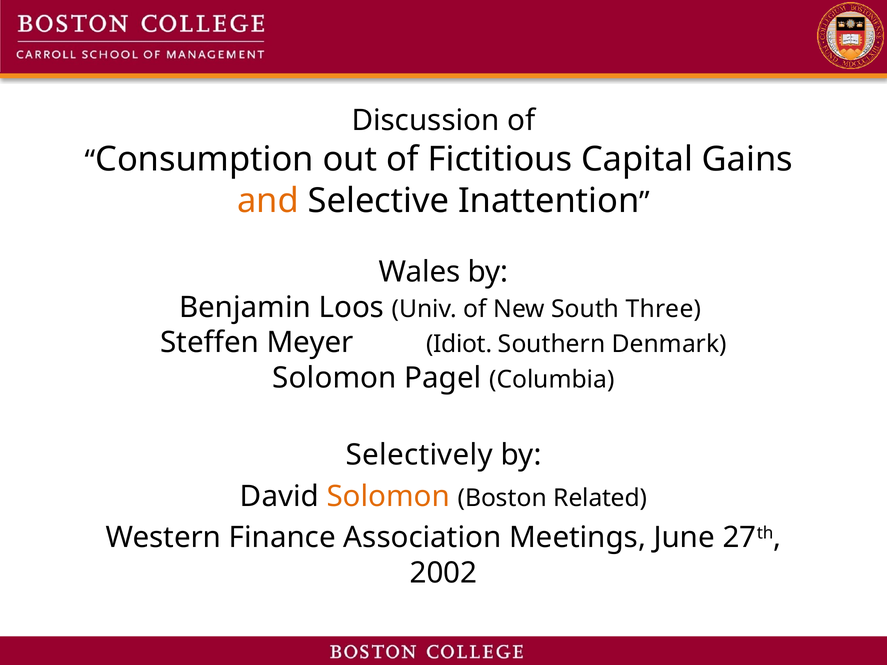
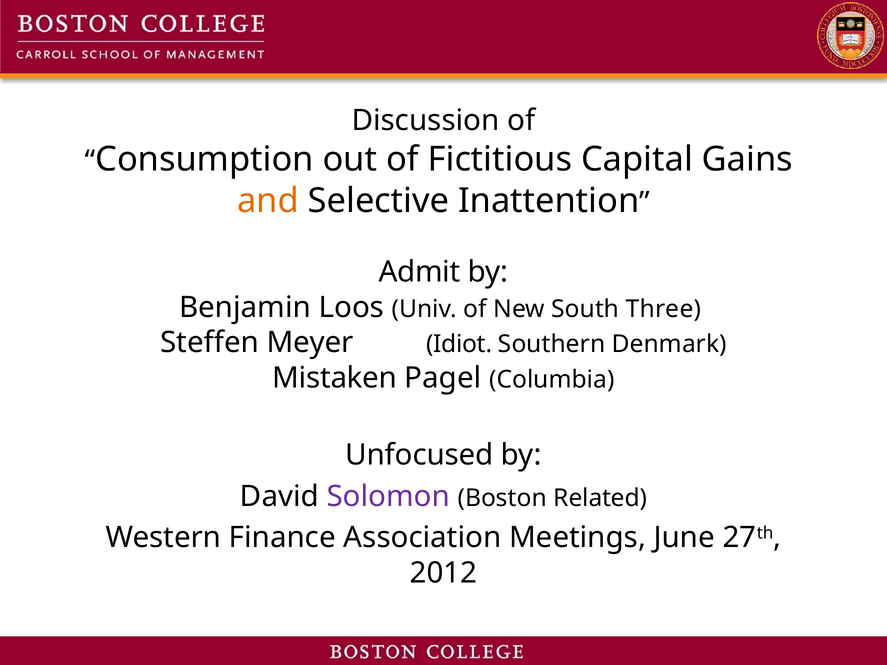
Wales: Wales -> Admit
Solomon at (335, 378): Solomon -> Mistaken
Selectively: Selectively -> Unfocused
Solomon at (388, 497) colour: orange -> purple
2002: 2002 -> 2012
